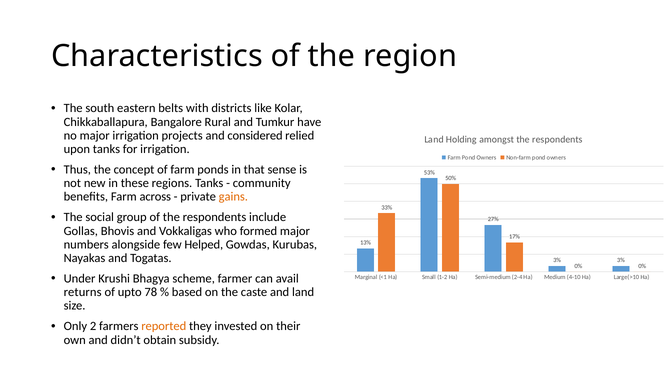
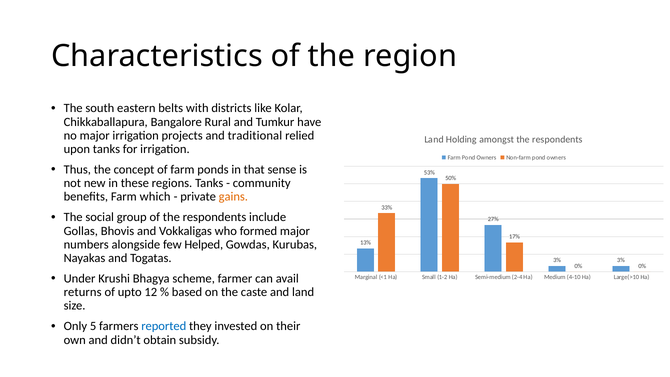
considered: considered -> traditional
across: across -> which
78: 78 -> 12
2: 2 -> 5
reported colour: orange -> blue
